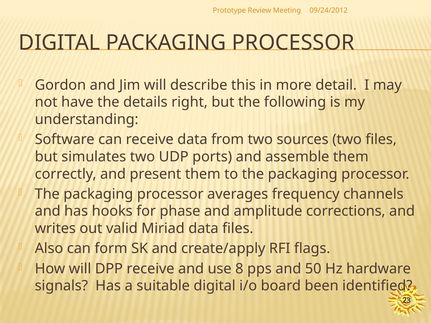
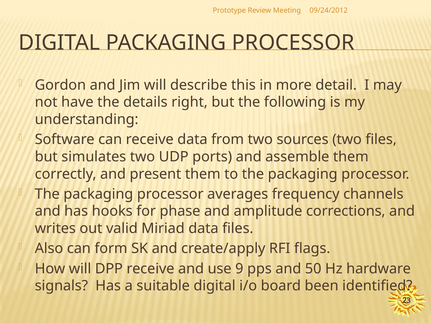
8: 8 -> 9
